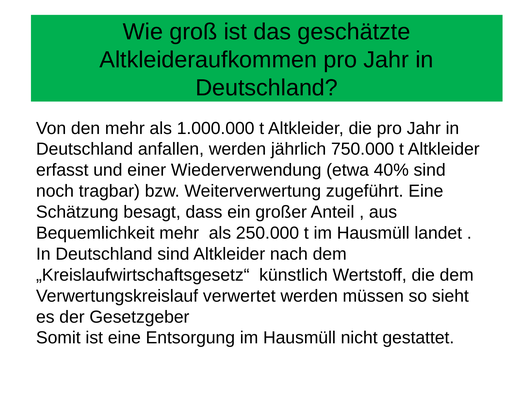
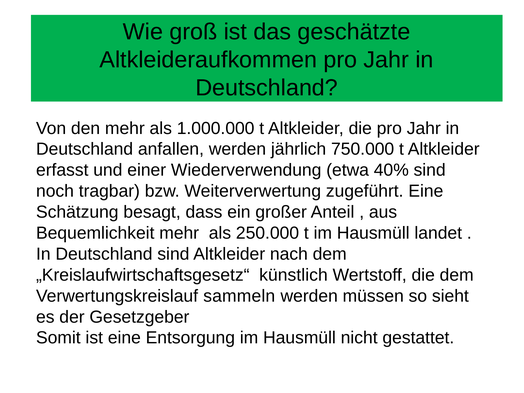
verwertet: verwertet -> sammeln
